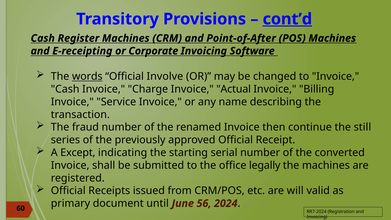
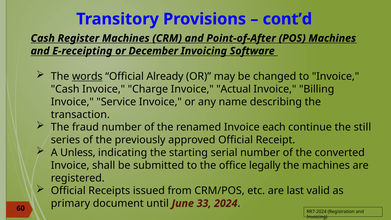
cont’d underline: present -> none
Corporate: Corporate -> December
Involve: Involve -> Already
then: then -> each
Except: Except -> Unless
will: will -> last
56: 56 -> 33
